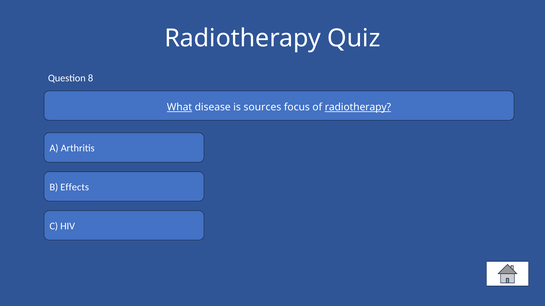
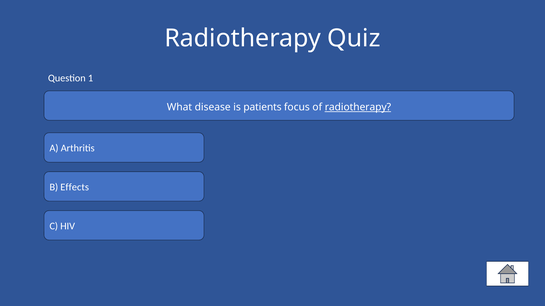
8: 8 -> 1
What underline: present -> none
sources: sources -> patients
